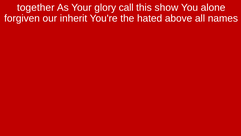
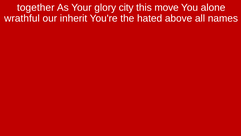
call: call -> city
show: show -> move
forgiven: forgiven -> wrathful
